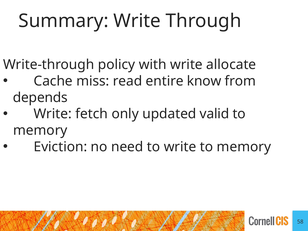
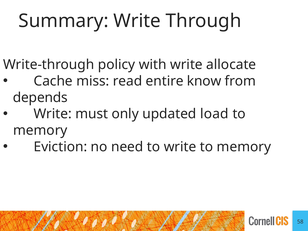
fetch: fetch -> must
valid: valid -> load
